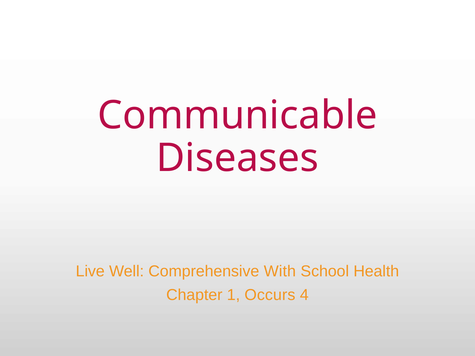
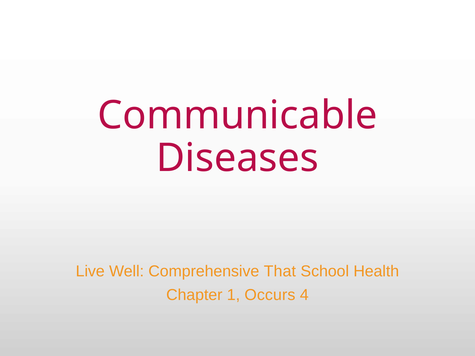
With: With -> That
